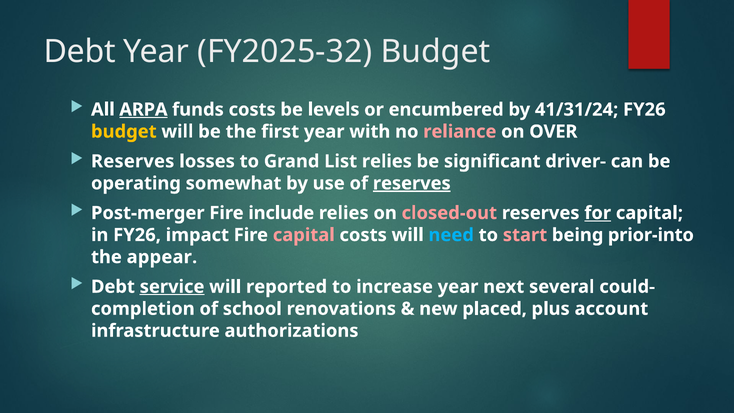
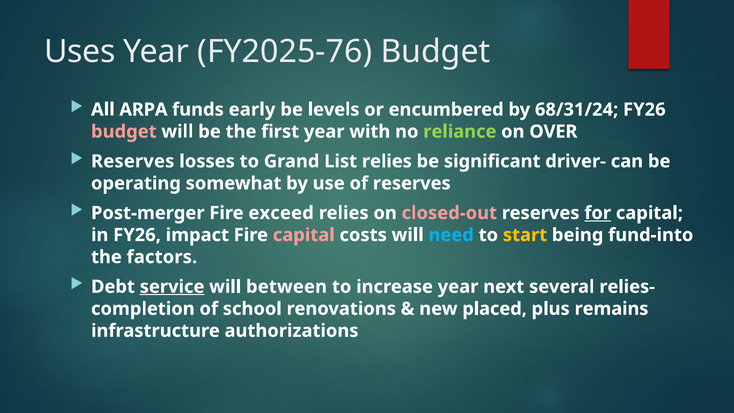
Debt at (80, 52): Debt -> Uses
FY2025-32: FY2025-32 -> FY2025-76
ARPA underline: present -> none
funds costs: costs -> early
41/31/24: 41/31/24 -> 68/31/24
budget at (124, 132) colour: yellow -> pink
reliance colour: pink -> light green
reserves at (412, 183) underline: present -> none
include: include -> exceed
start colour: pink -> yellow
prior-into: prior-into -> fund-into
appear: appear -> factors
reported: reported -> between
could-: could- -> relies-
account: account -> remains
